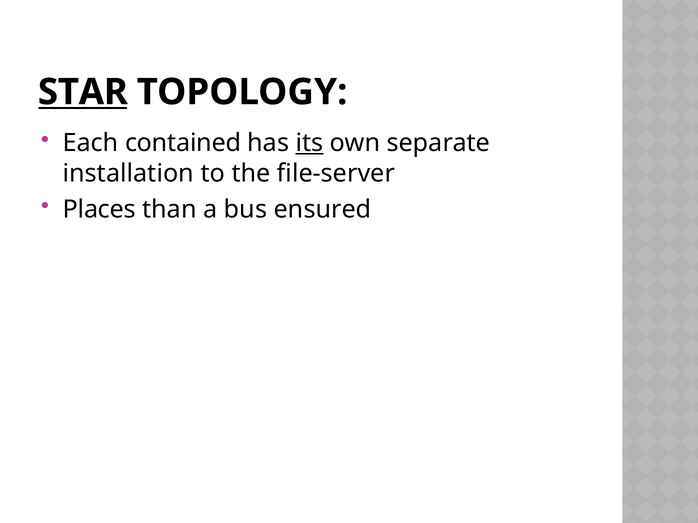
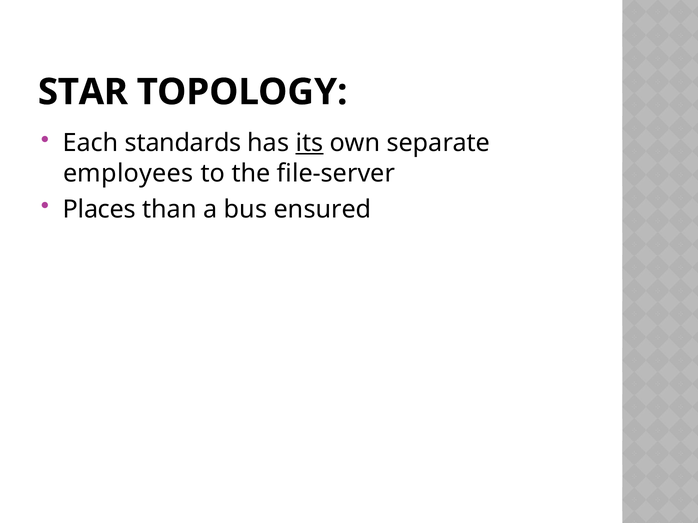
STAR underline: present -> none
contained: contained -> standards
installation: installation -> employees
